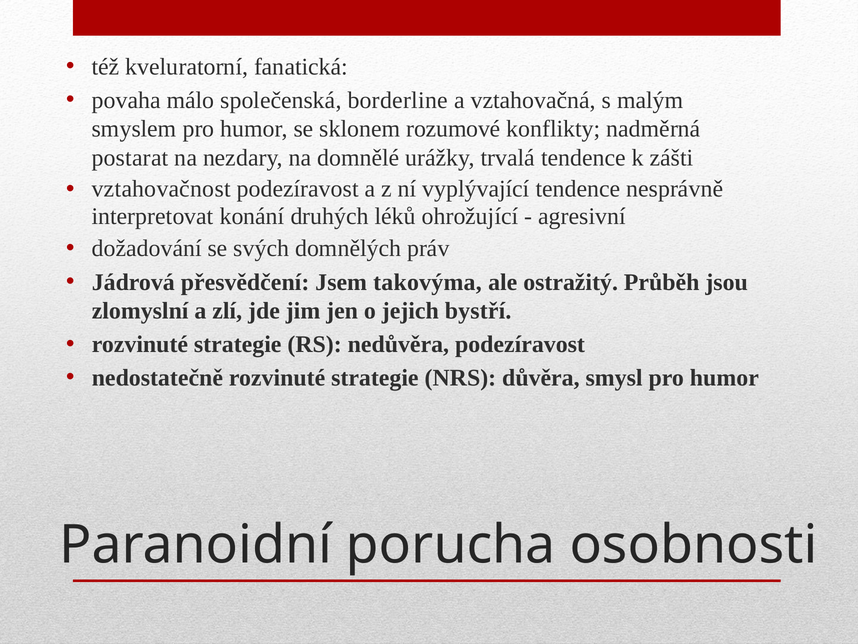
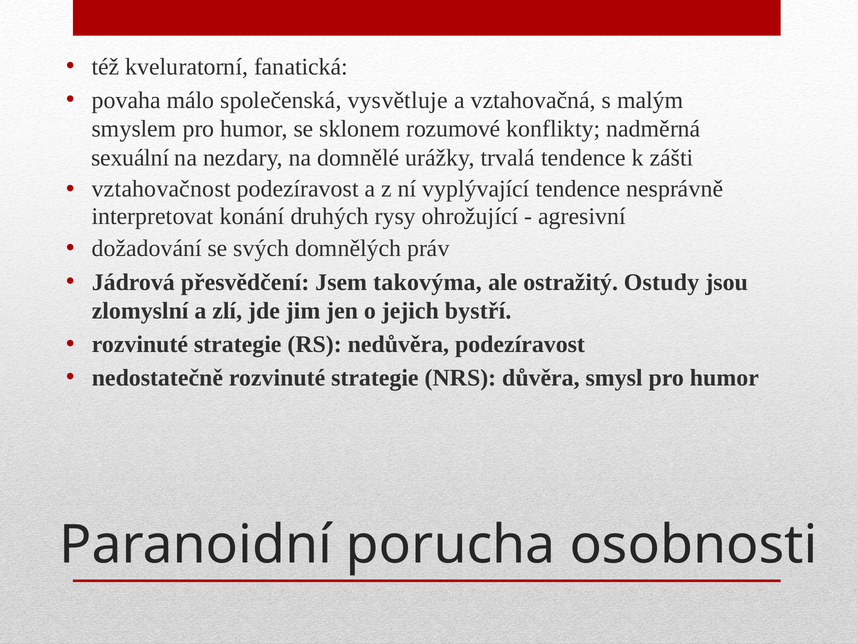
borderline: borderline -> vysvětluje
postarat: postarat -> sexuální
léků: léků -> rysy
Průběh: Průběh -> Ostudy
